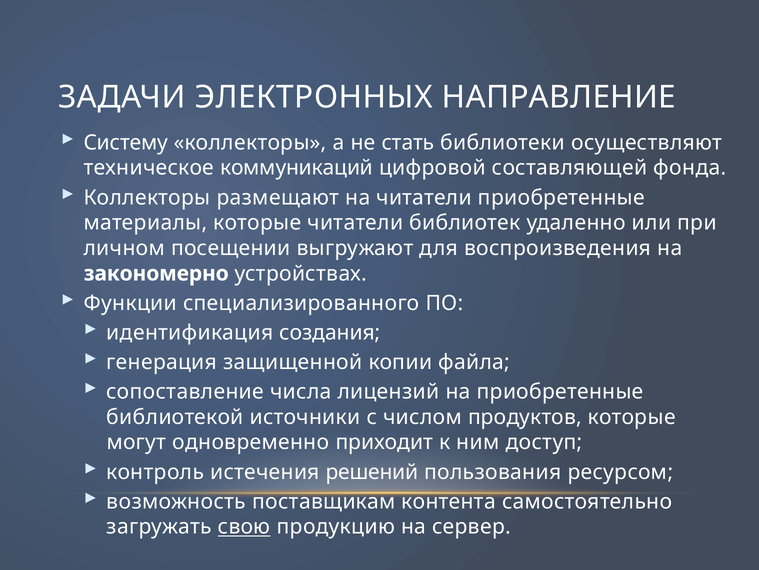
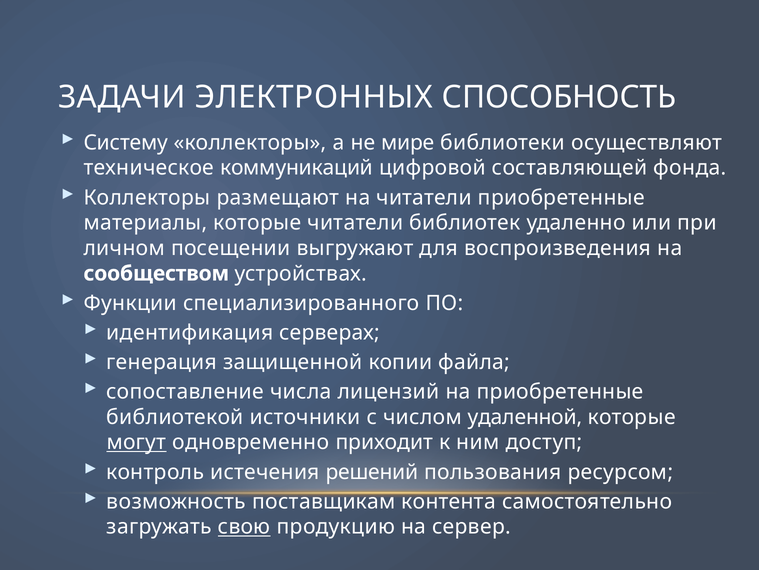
НАПРАВЛЕНИЕ: НАПРАВЛЕНИЕ -> СПОСОБНОСТЬ
стать: стать -> мире
закономерно: закономерно -> сообществом
создания: создания -> серверах
продуктов: продуктов -> удаленной
могут underline: none -> present
